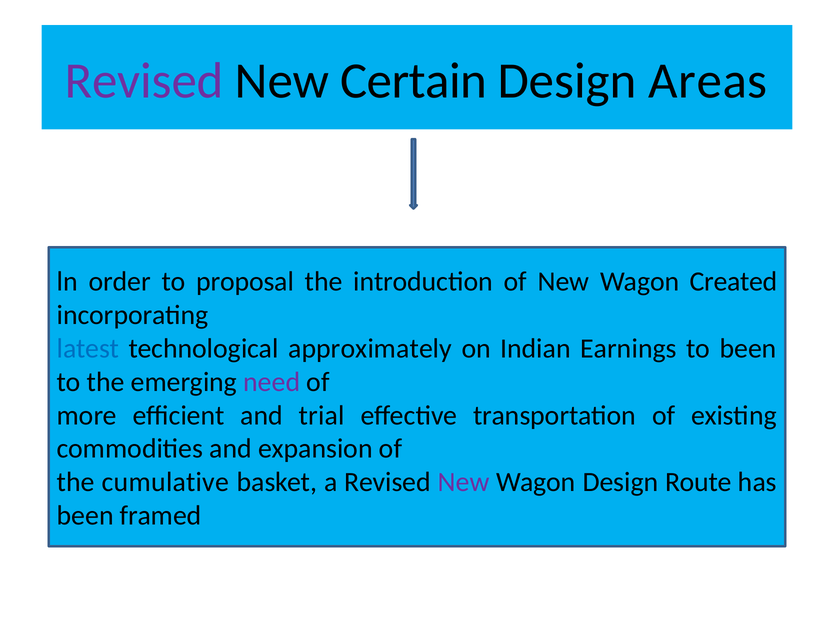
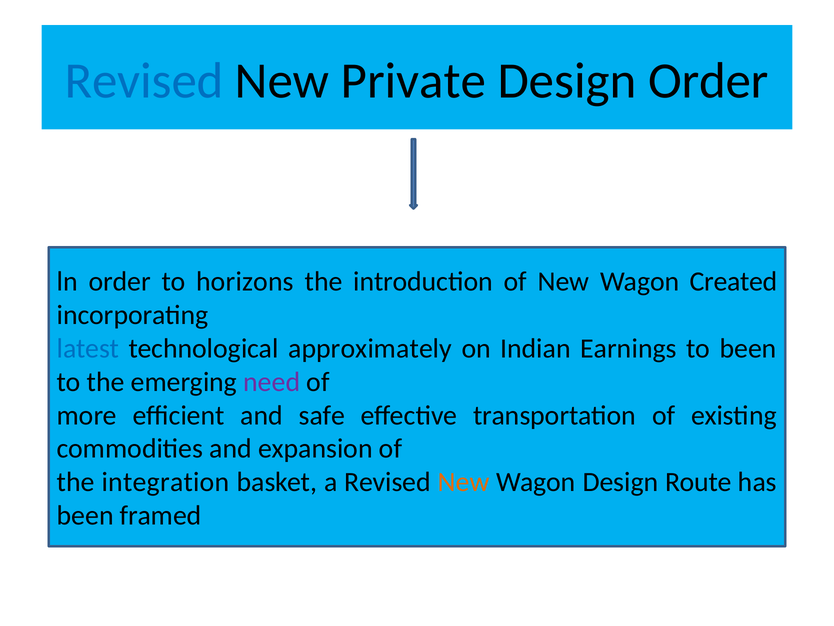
Revised at (144, 81) colour: purple -> blue
Certain: Certain -> Private
Design Areas: Areas -> Order
proposal: proposal -> horizons
trial: trial -> safe
cumulative: cumulative -> integration
New at (464, 482) colour: purple -> orange
